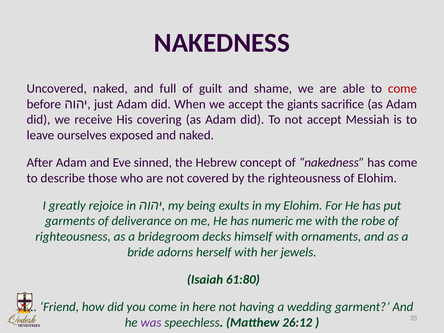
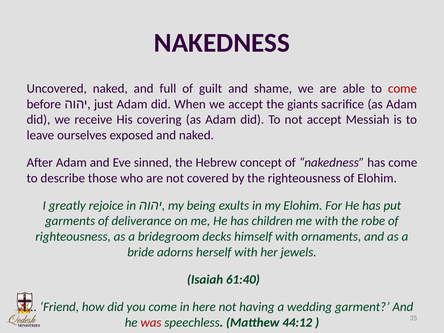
numeric: numeric -> children
61:80: 61:80 -> 61:40
was colour: purple -> red
26:12: 26:12 -> 44:12
